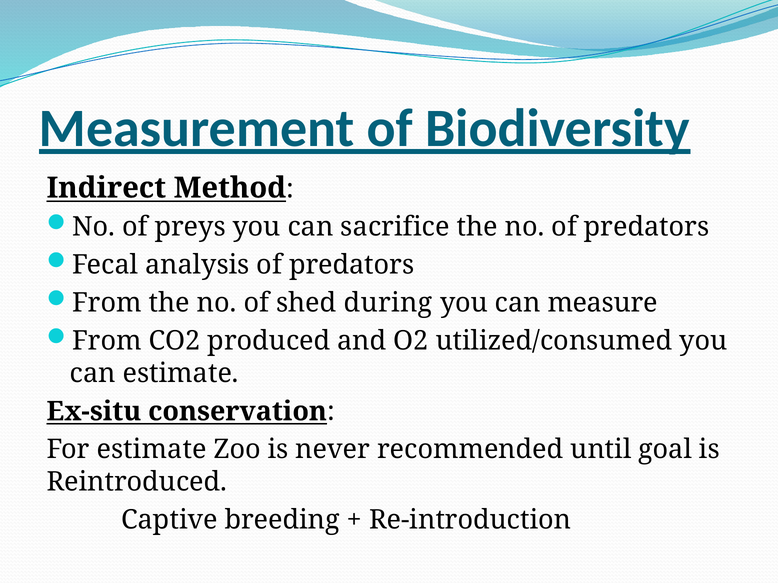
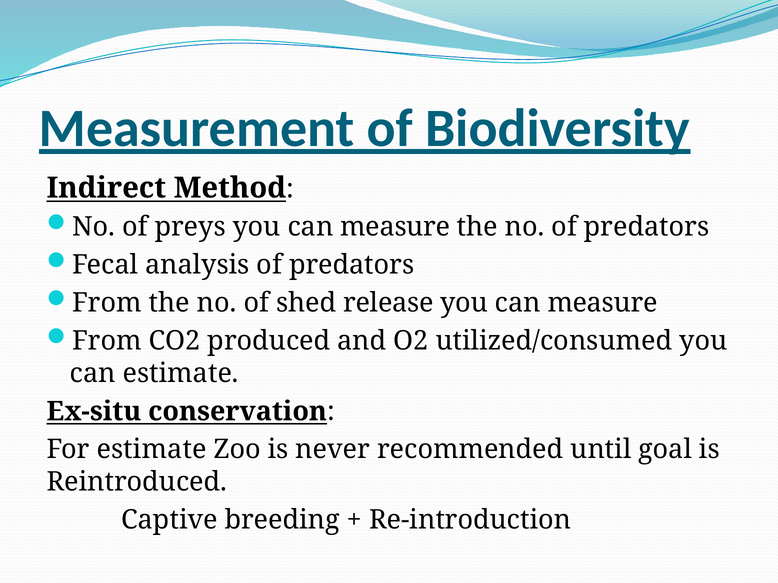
preys you can sacrifice: sacrifice -> measure
during: during -> release
